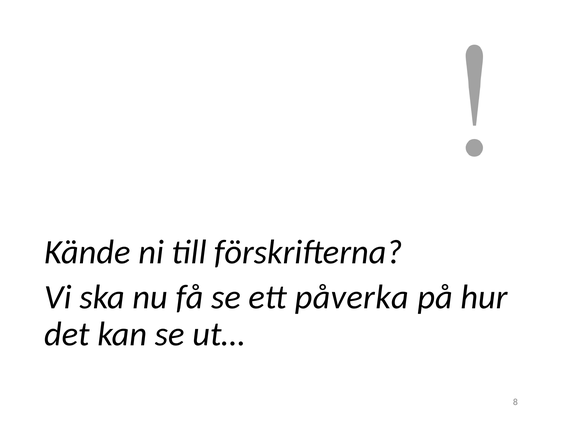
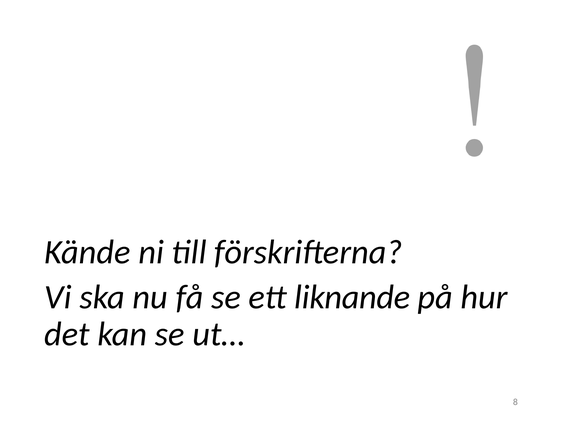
påverka: påverka -> liknande
